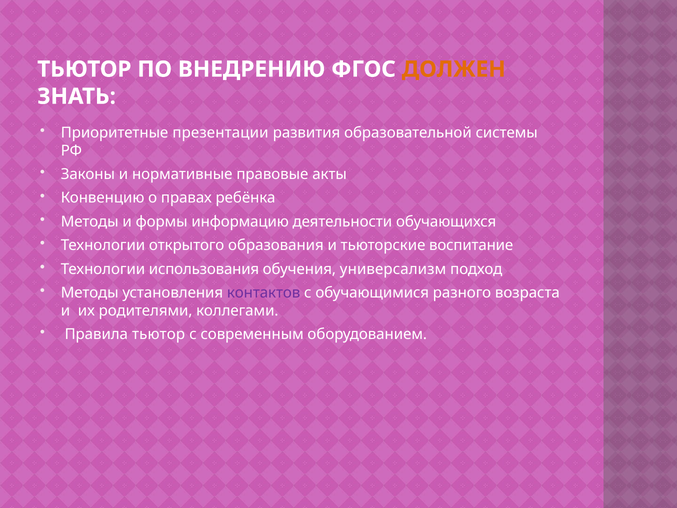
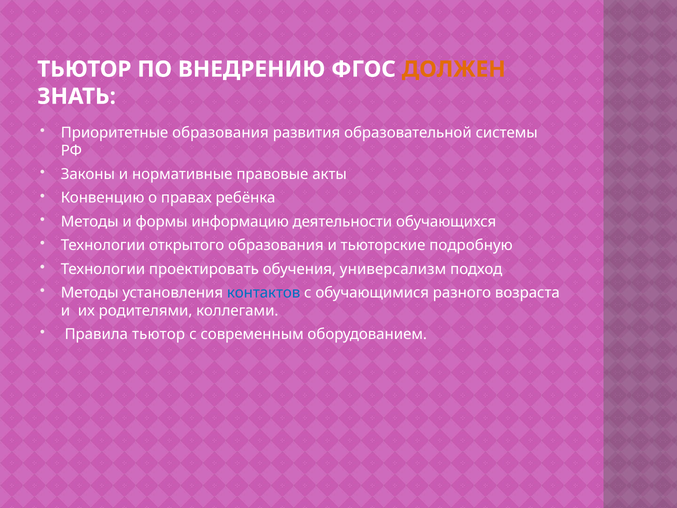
Приоритетные презентации: презентации -> образования
воспитание: воспитание -> подробную
использования: использования -> проектировать
контактов colour: purple -> blue
